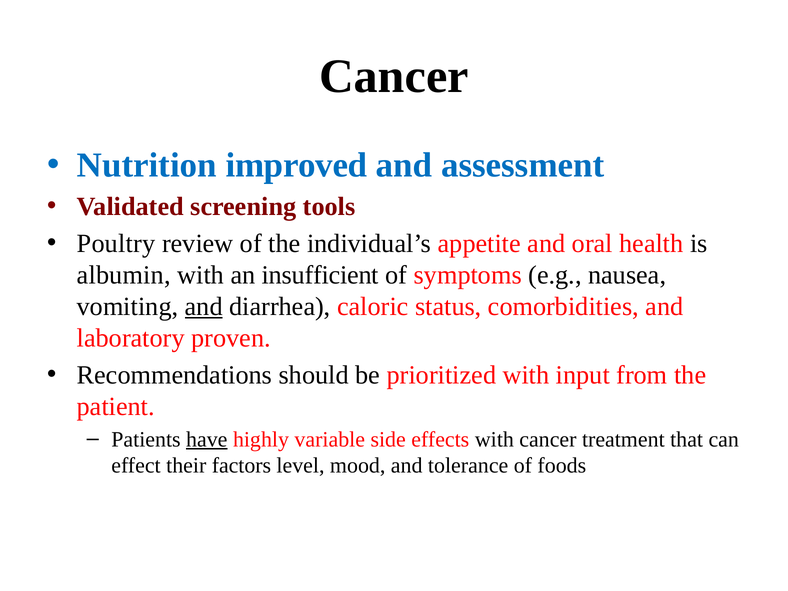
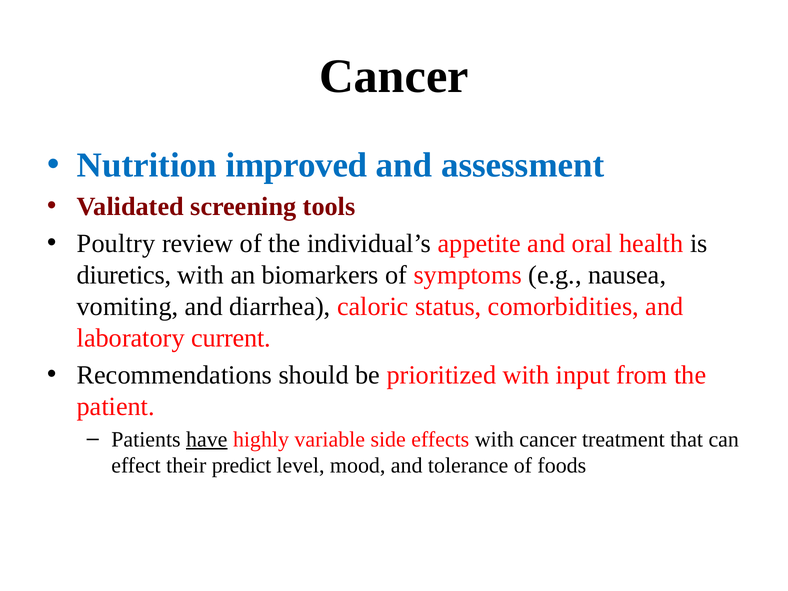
albumin: albumin -> diuretics
insufficient: insufficient -> biomarkers
and at (204, 307) underline: present -> none
proven: proven -> current
factors: factors -> predict
